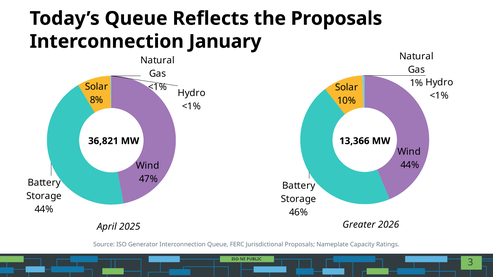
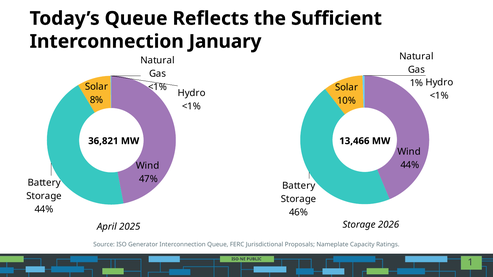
the Proposals: Proposals -> Sufficient
13,366: 13,366 -> 13,466
Greater at (359, 225): Greater -> Storage
3: 3 -> 1
